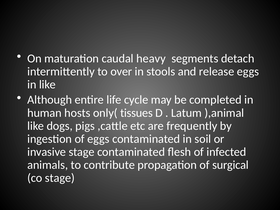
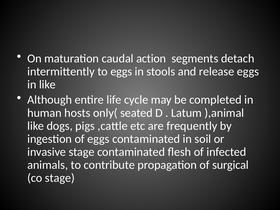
heavy: heavy -> action
to over: over -> eggs
tissues: tissues -> seated
